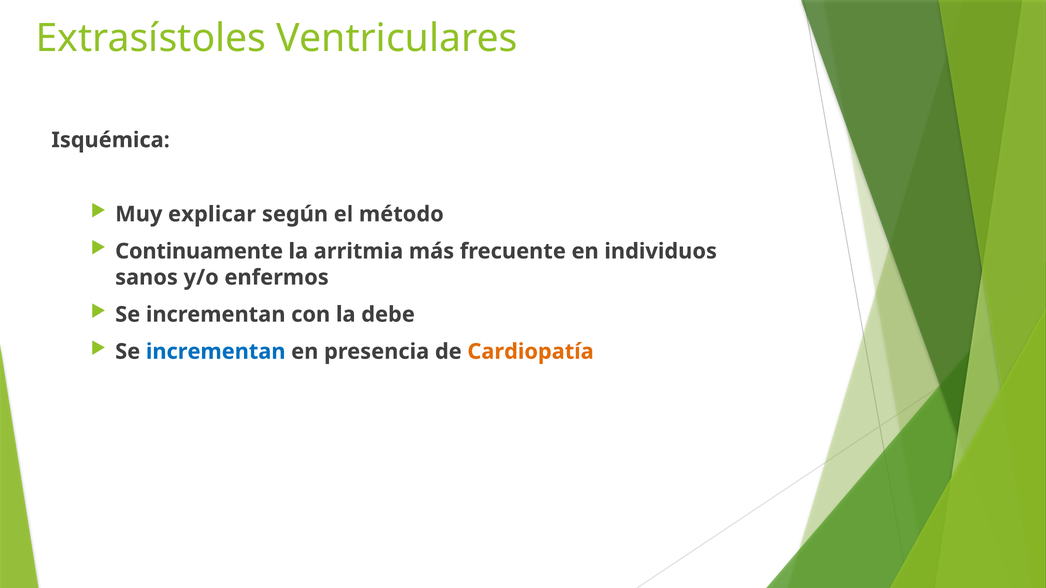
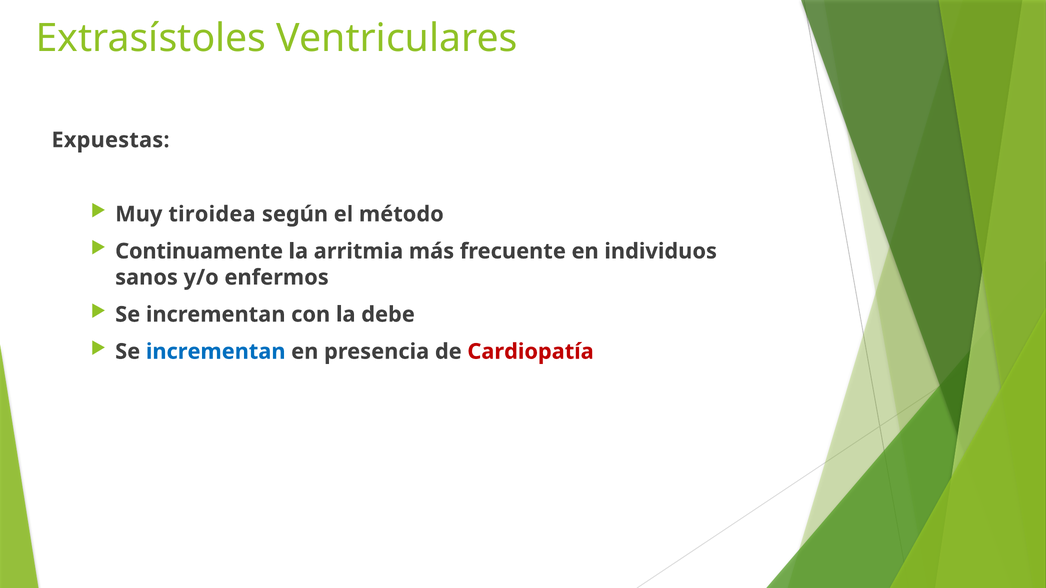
Isquémica: Isquémica -> Expuestas
explicar: explicar -> tiroidea
Cardiopatía colour: orange -> red
